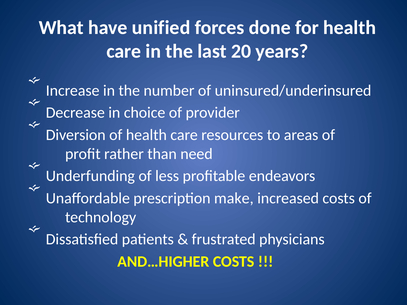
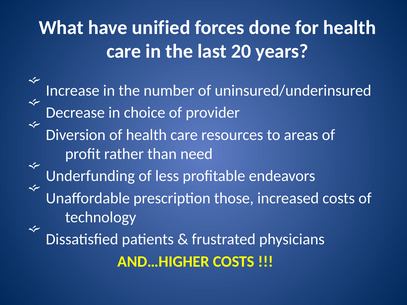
make: make -> those
